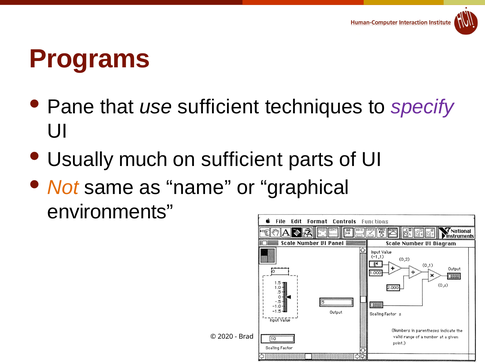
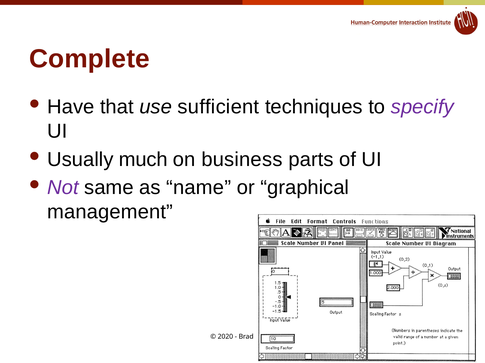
Programs: Programs -> Complete
Pane: Pane -> Have
on sufficient: sufficient -> business
Not colour: orange -> purple
environments: environments -> management
